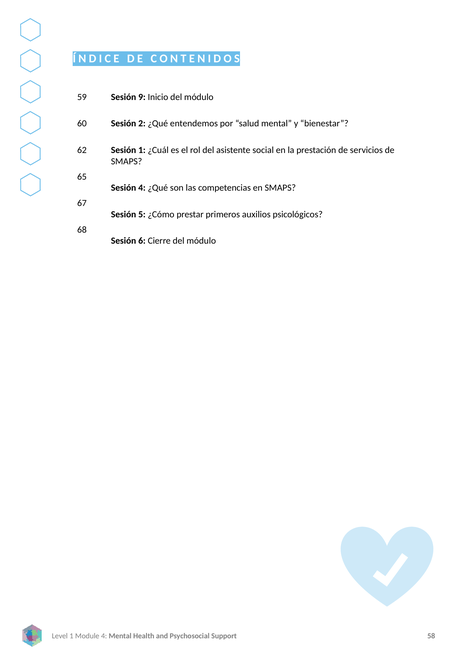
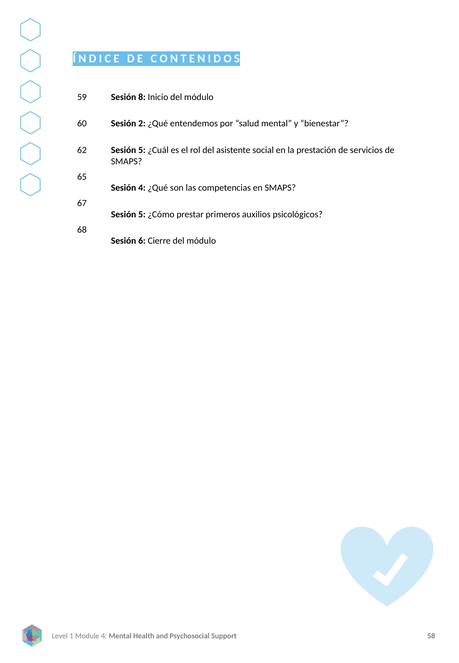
9: 9 -> 8
1 at (142, 150): 1 -> 5
